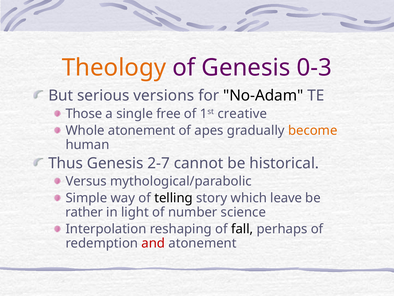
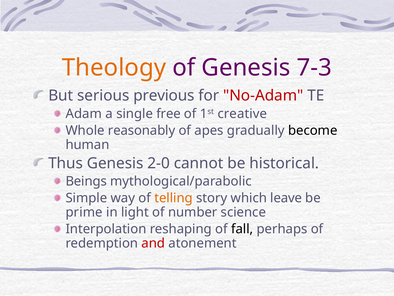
0-3: 0-3 -> 7-3
versions: versions -> previous
No-Adam colour: black -> red
Those: Those -> Adam
Whole atonement: atonement -> reasonably
become colour: orange -> black
2-7: 2-7 -> 2-0
Versus: Versus -> Beings
telling colour: black -> orange
rather: rather -> prime
